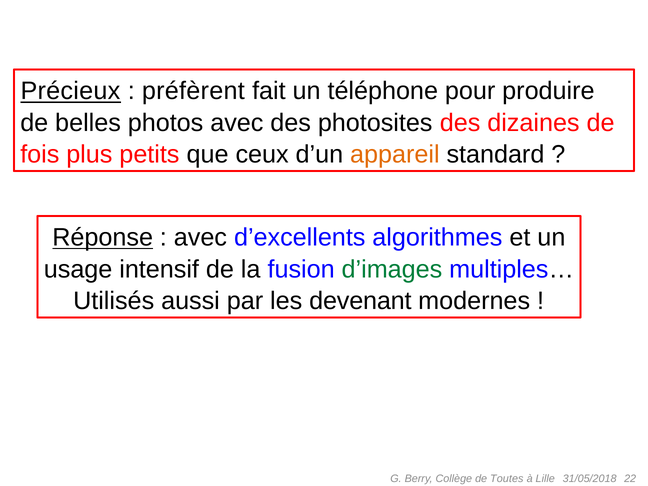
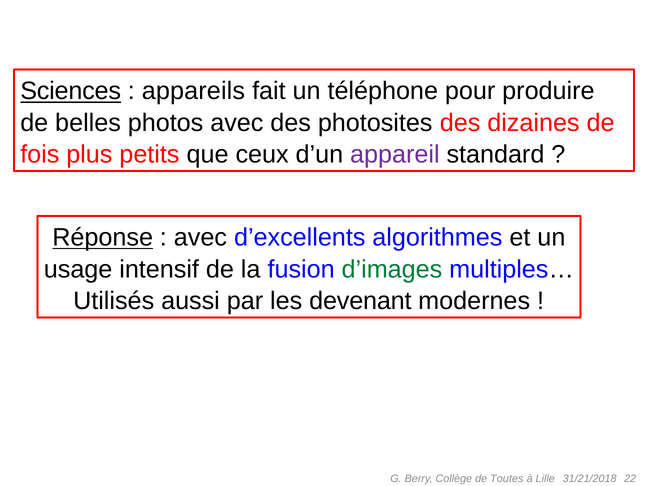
Précieux: Précieux -> Sciences
préfèrent: préfèrent -> appareils
appareil colour: orange -> purple
31/05/2018: 31/05/2018 -> 31/21/2018
